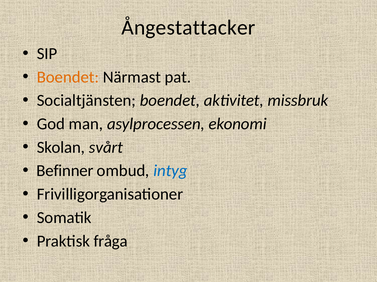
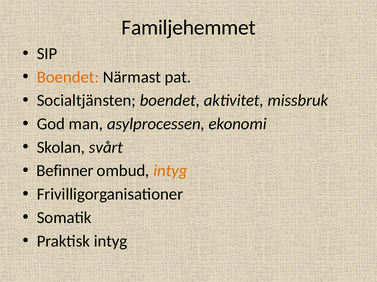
Ångestattacker: Ångestattacker -> Familjehemmet
intyg at (170, 171) colour: blue -> orange
Praktisk fråga: fråga -> intyg
